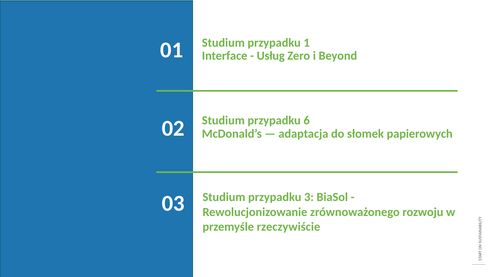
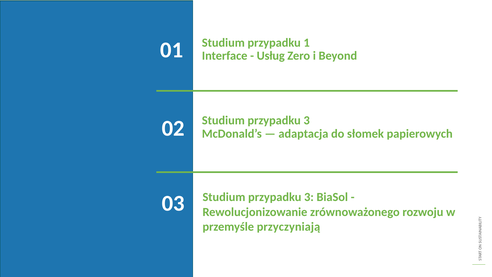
6 at (307, 120): 6 -> 3
rzeczywiście: rzeczywiście -> przyczyniają
